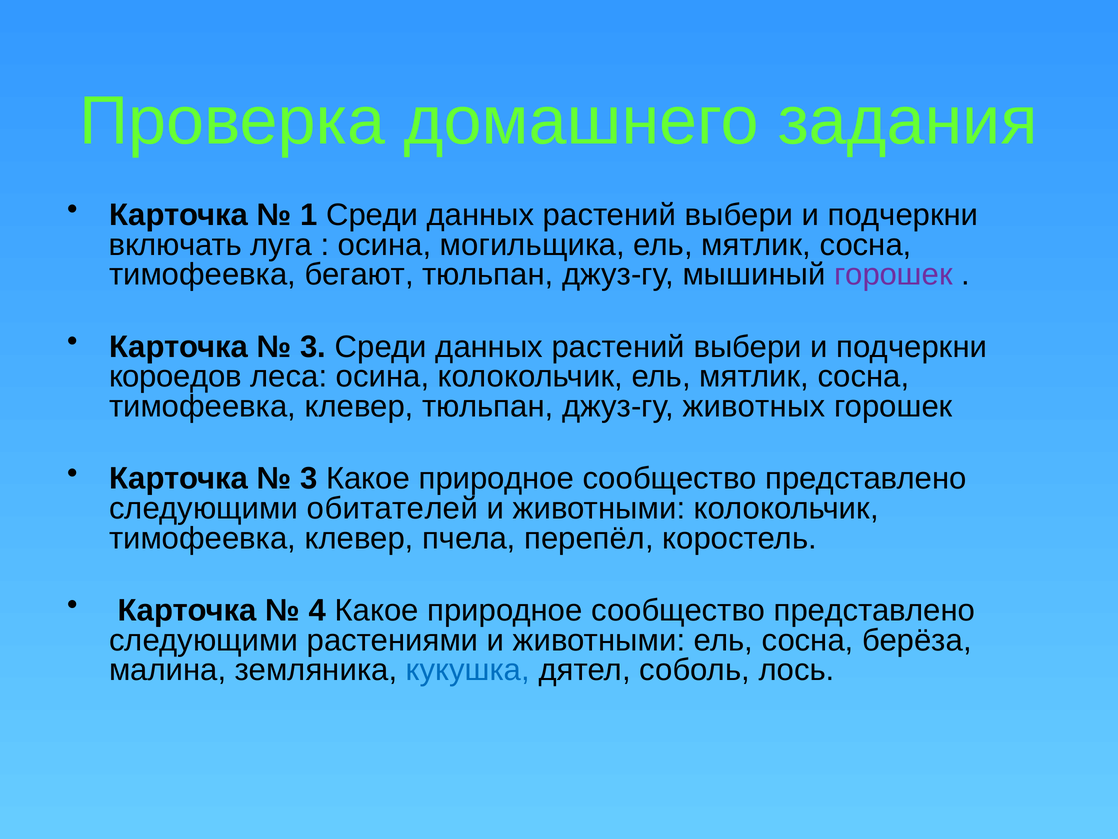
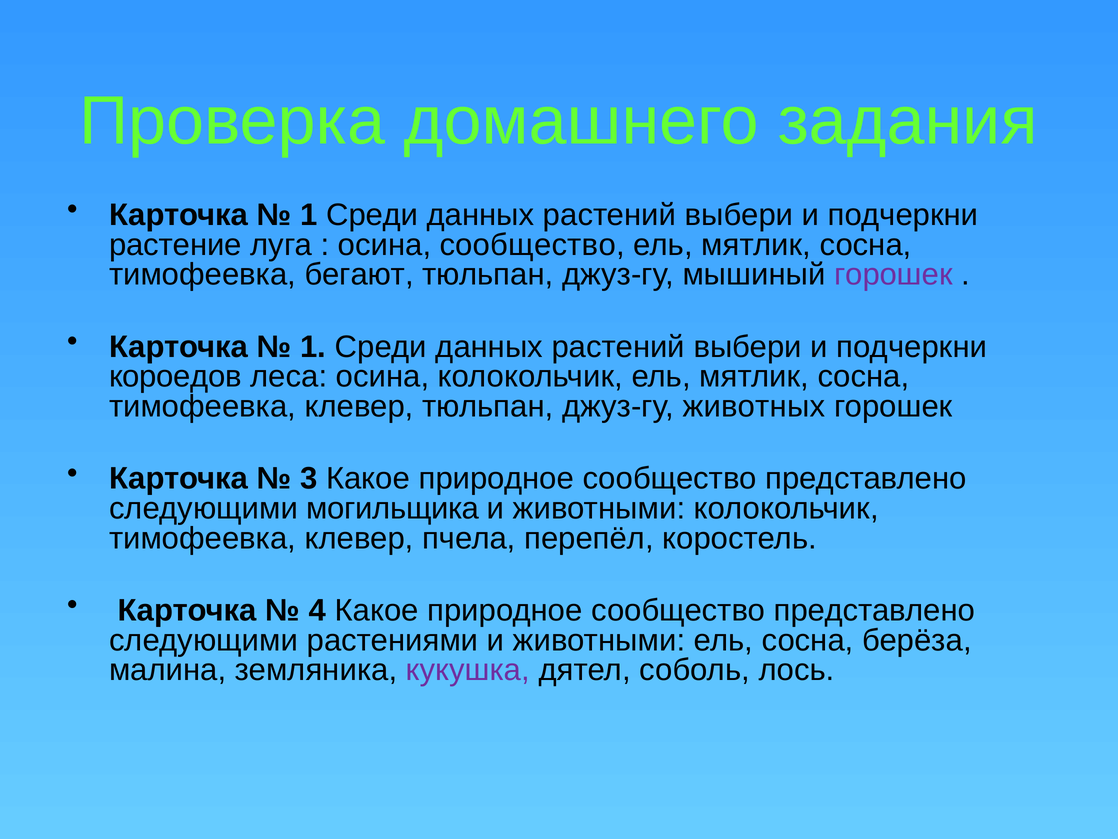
включать: включать -> растение
осина могильщика: могильщика -> сообщество
3 at (313, 347): 3 -> 1
обитателей: обитателей -> могильщика
кукушка colour: blue -> purple
